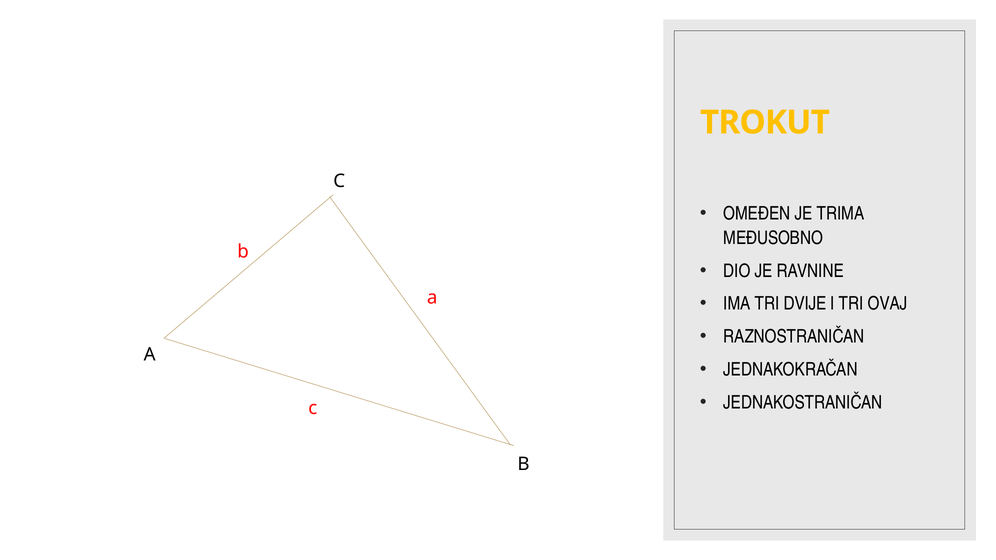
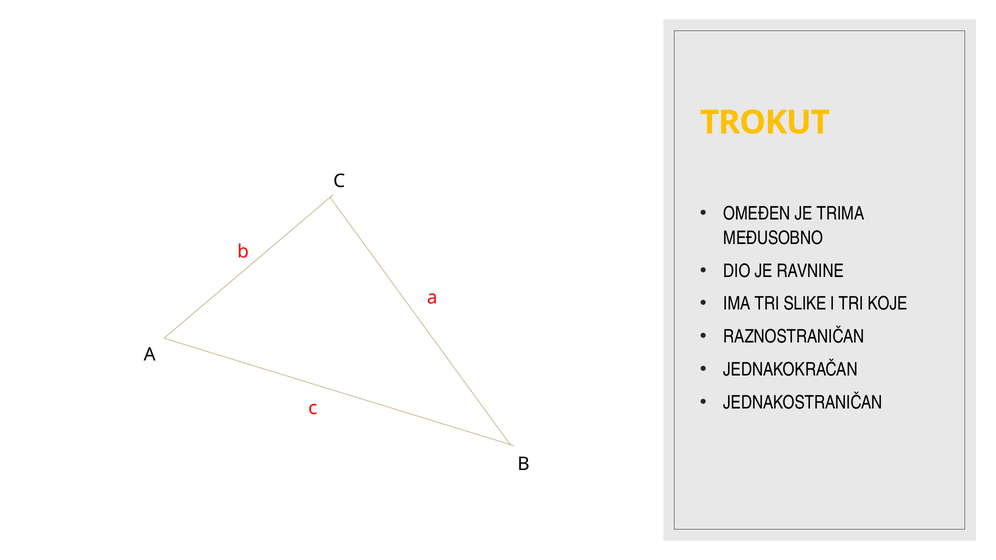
DVIJE: DVIJE -> SLIKE
OVAJ: OVAJ -> KOJE
